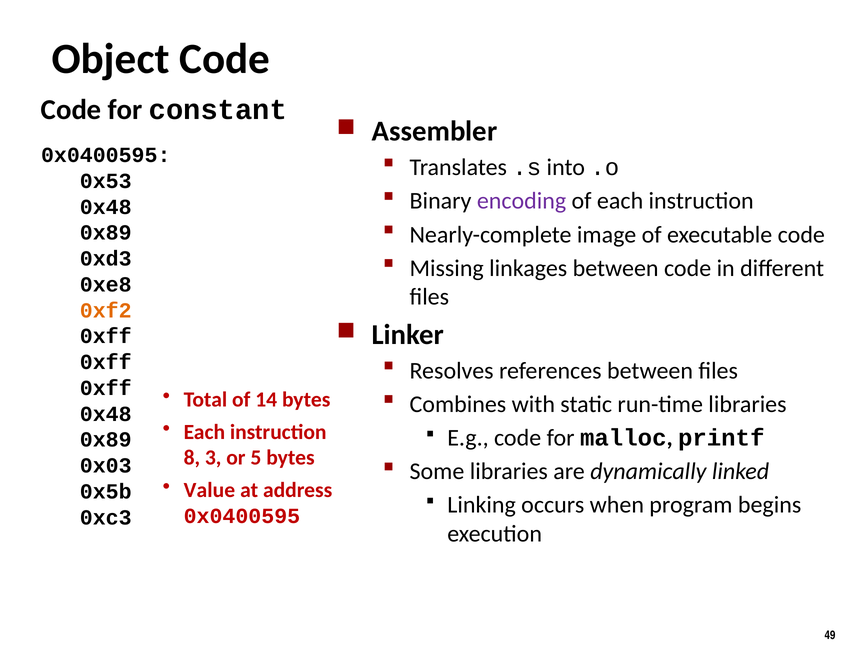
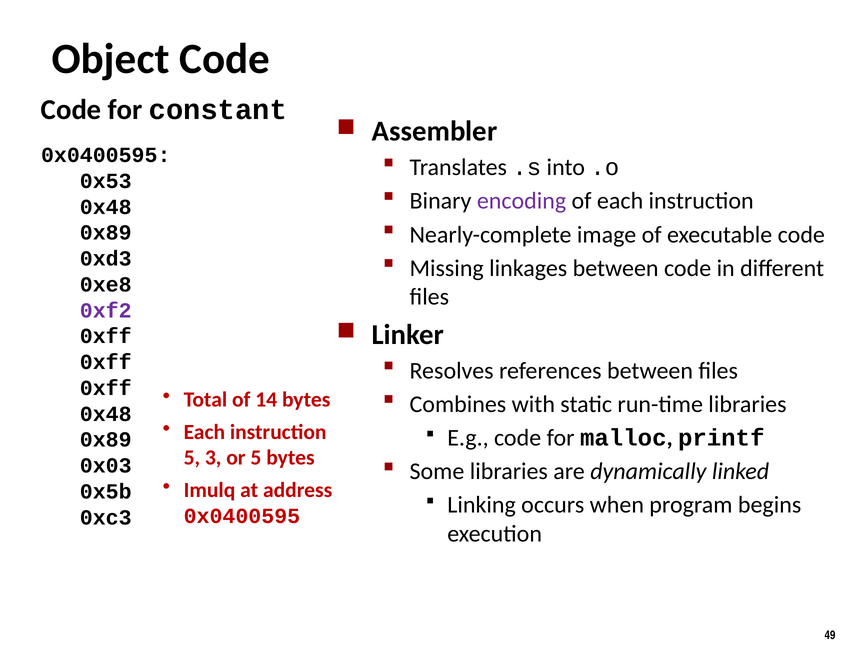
0xf2 colour: orange -> purple
8 at (192, 458): 8 -> 5
Value: Value -> Imulq
